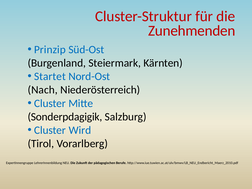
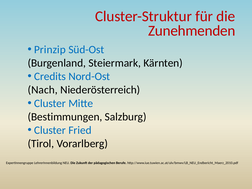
Startet: Startet -> Credits
Sonderpdagigik: Sonderpdagigik -> Bestimmungen
Wird: Wird -> Fried
